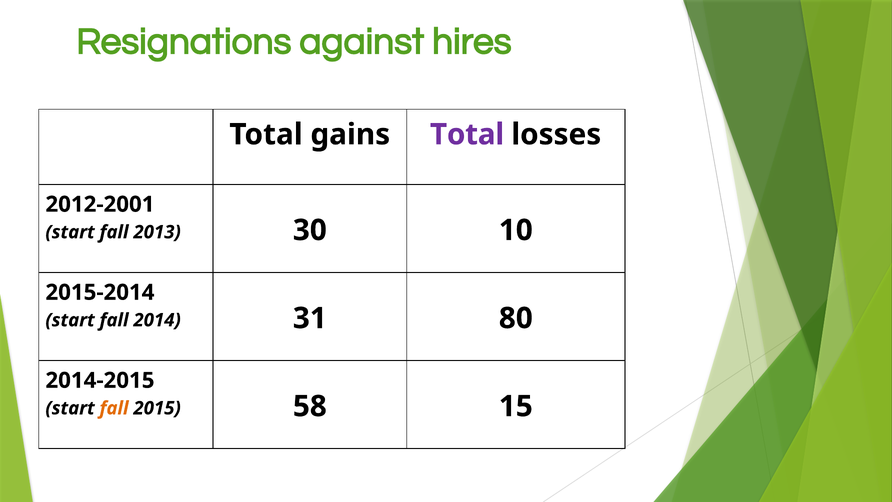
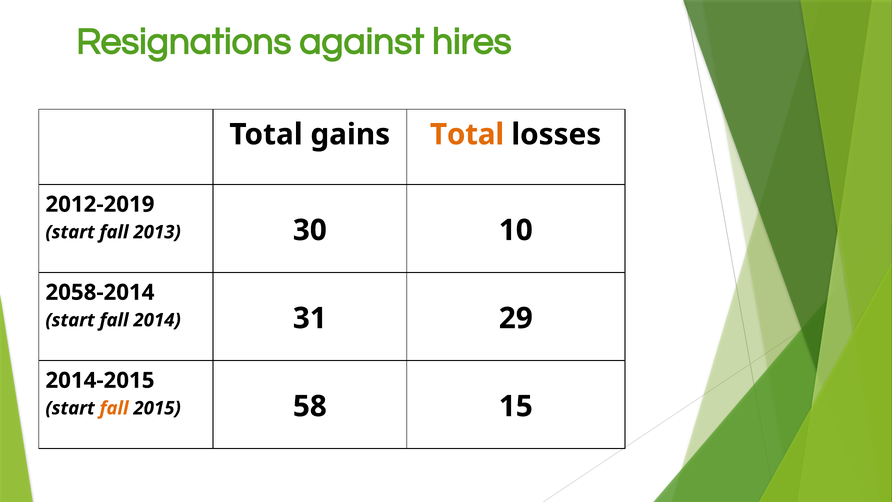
Total at (467, 134) colour: purple -> orange
2012-2001: 2012-2001 -> 2012-2019
2015-2014: 2015-2014 -> 2058-2014
80: 80 -> 29
